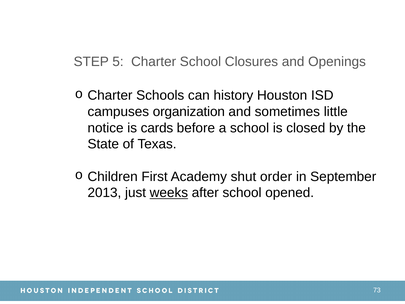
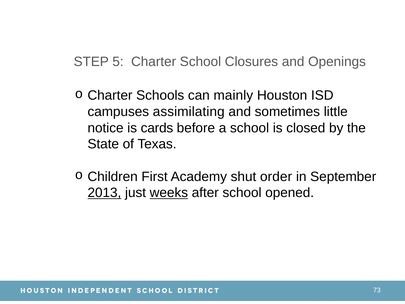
history: history -> mainly
organization: organization -> assimilating
2013 underline: none -> present
